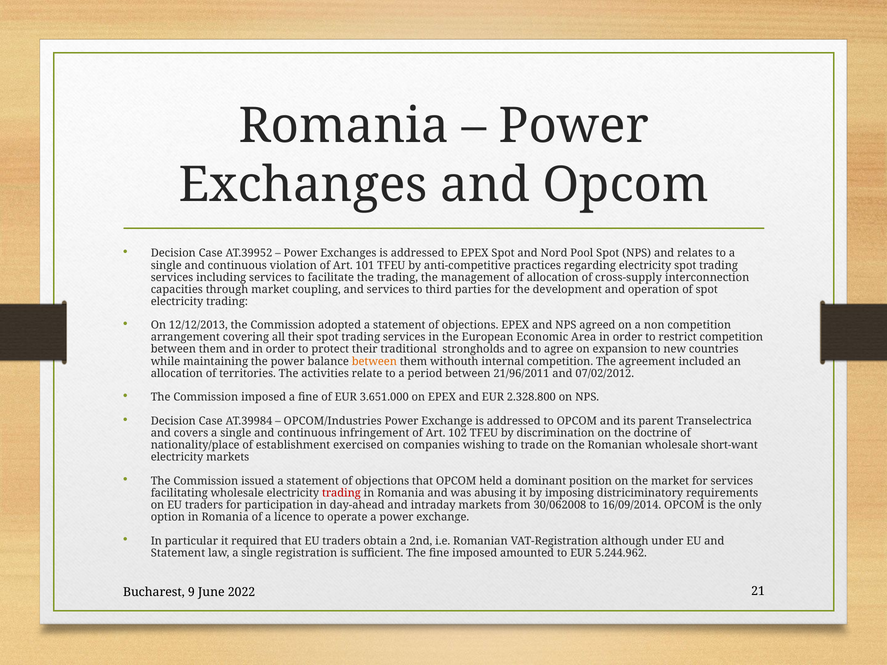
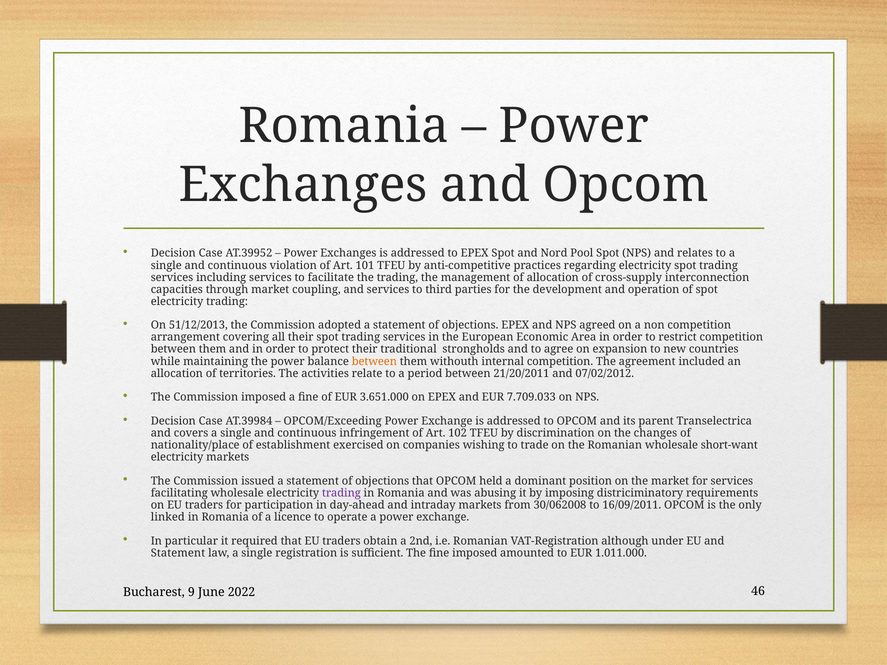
12/12/2013: 12/12/2013 -> 51/12/2013
21/96/2011: 21/96/2011 -> 21/20/2011
2.328.800: 2.328.800 -> 7.709.033
OPCOM/Industries: OPCOM/Industries -> OPCOM/Exceeding
doctrine: doctrine -> changes
trading at (341, 493) colour: red -> purple
16/09/2014: 16/09/2014 -> 16/09/2011
option: option -> linked
5.244.962: 5.244.962 -> 1.011.000
21: 21 -> 46
